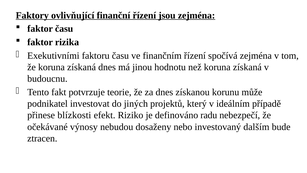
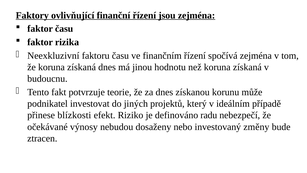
Exekutivními: Exekutivními -> Neexkluzivní
dalším: dalším -> změny
